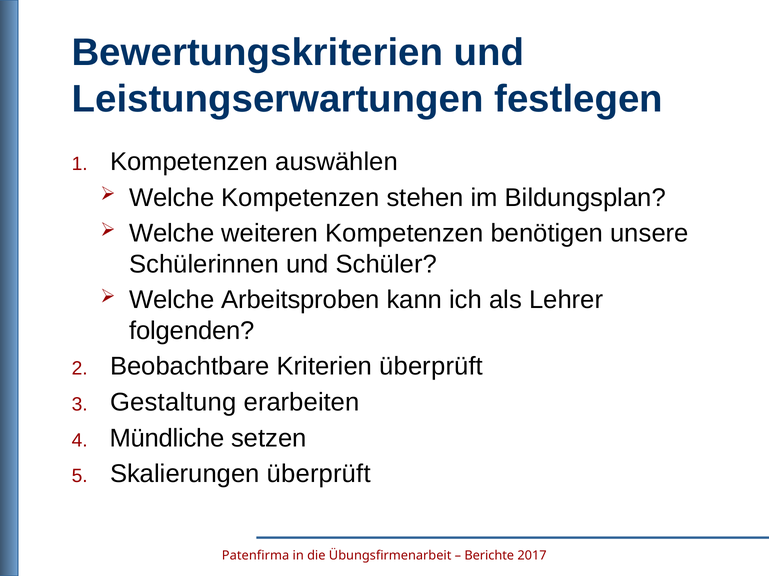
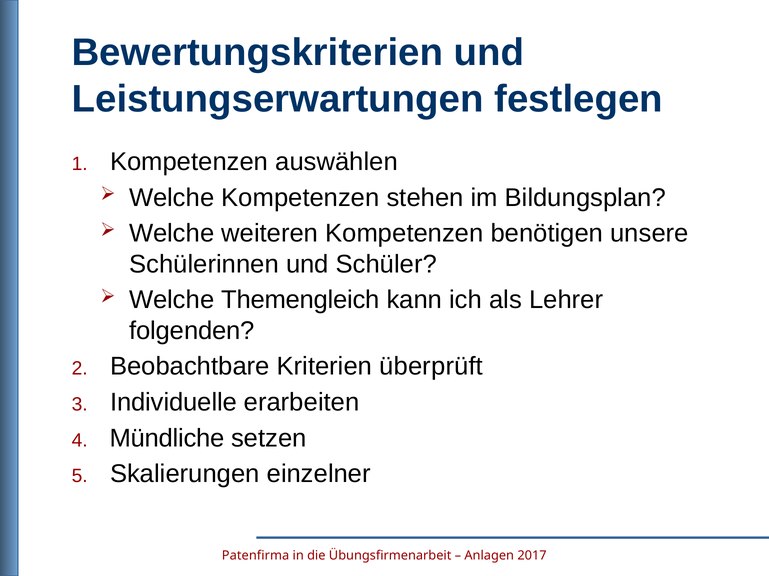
Arbeitsproben: Arbeitsproben -> Themengleich
Gestaltung: Gestaltung -> Individuelle
Skalierungen überprüft: überprüft -> einzelner
Berichte: Berichte -> Anlagen
